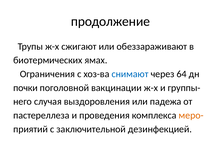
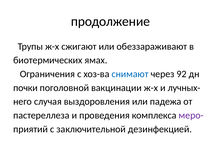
64: 64 -> 92
группы-: группы- -> лучных-
меро- colour: orange -> purple
